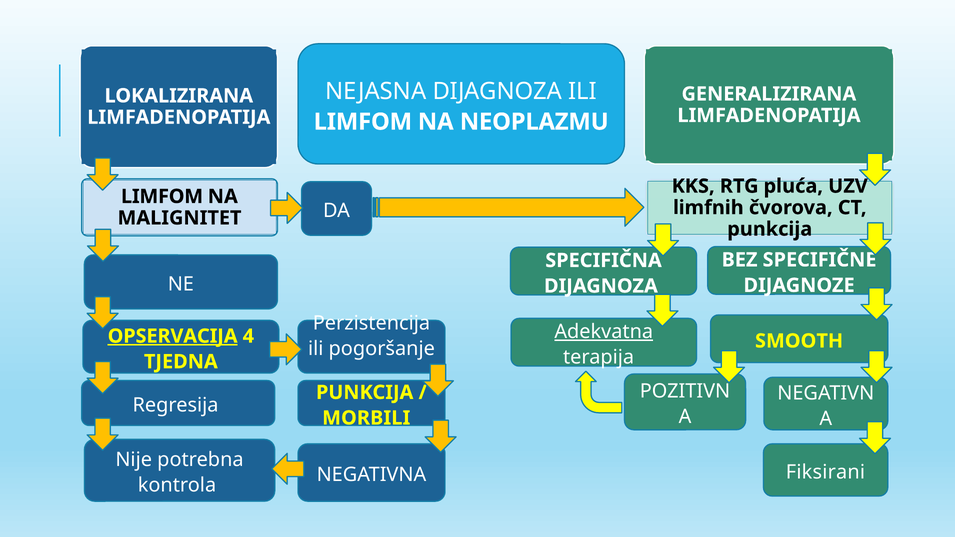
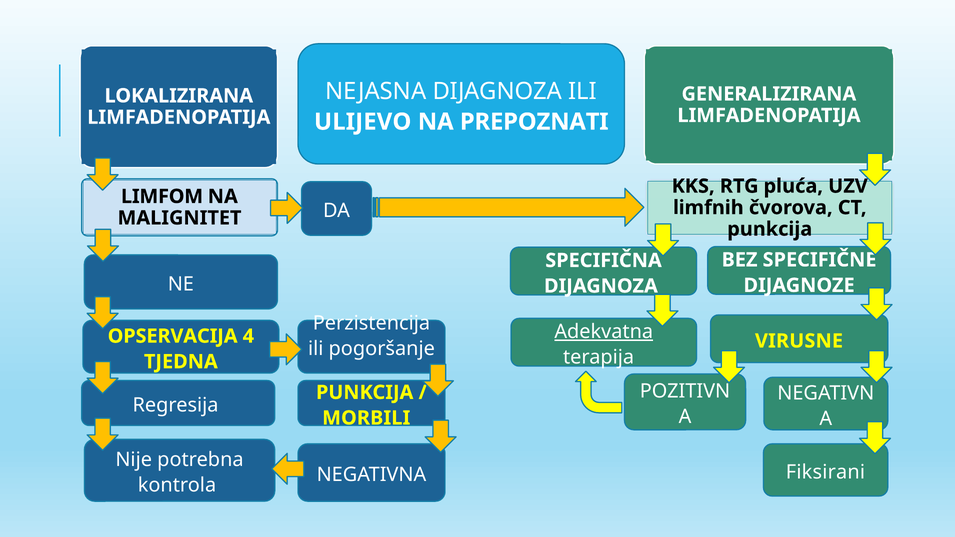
LIMFOM at (363, 122): LIMFOM -> ULIJEVO
NEOPLAZMU: NEOPLAZMU -> PREPOZNATI
OPSERVACIJA underline: present -> none
SMOOTH: SMOOTH -> VIRUSNE
